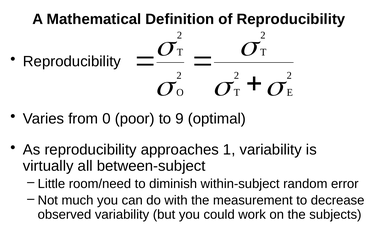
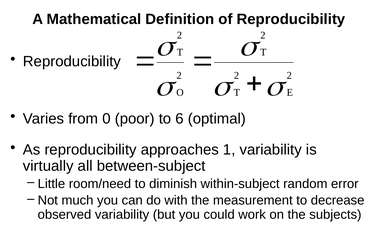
9: 9 -> 6
